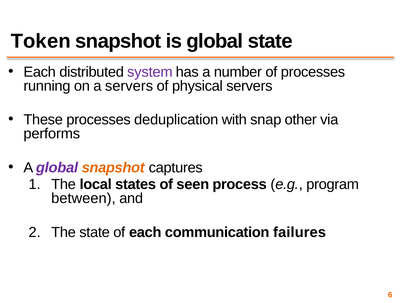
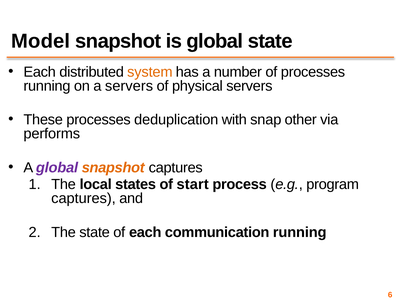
Token: Token -> Model
system colour: purple -> orange
seen: seen -> start
between at (83, 198): between -> captures
communication failures: failures -> running
